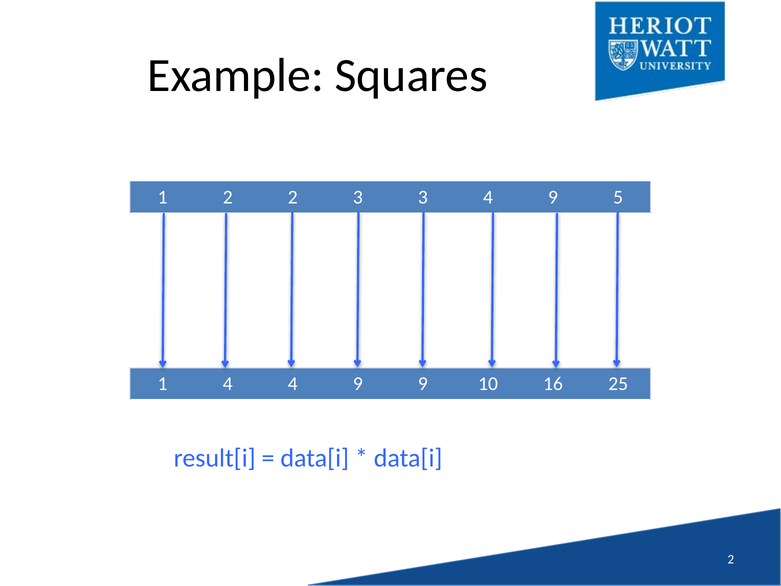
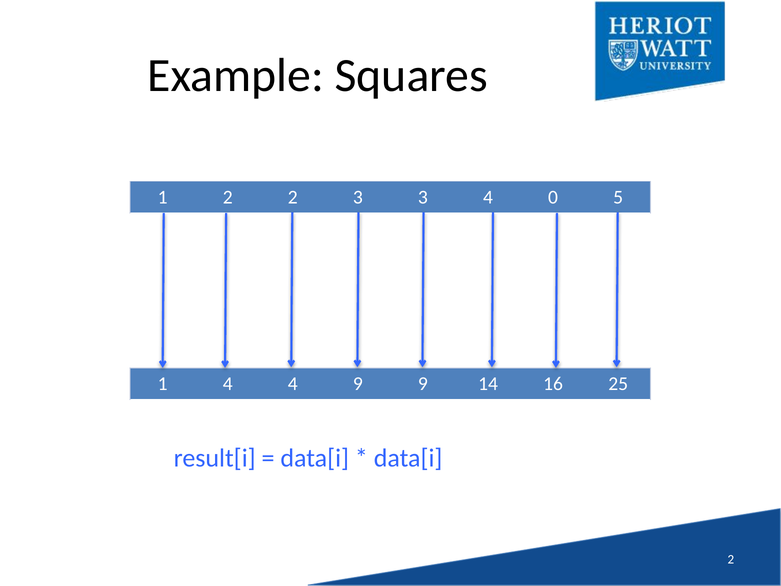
3 4 9: 9 -> 0
10: 10 -> 14
